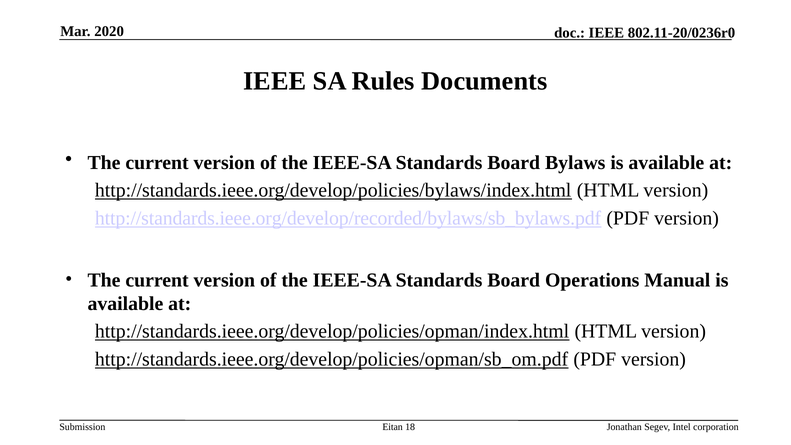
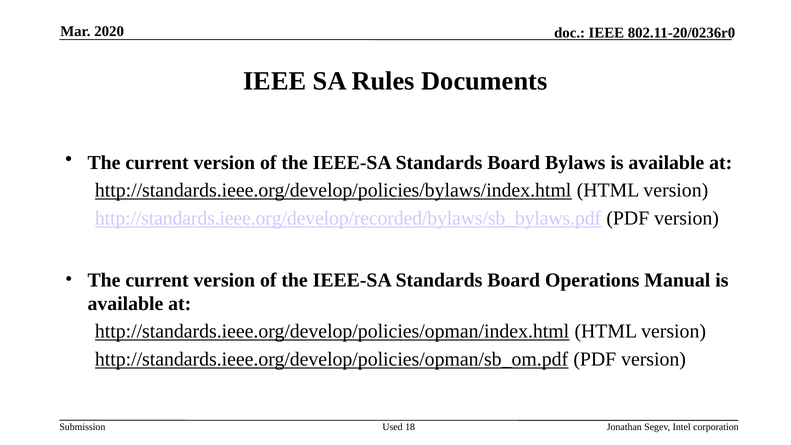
Eitan: Eitan -> Used
